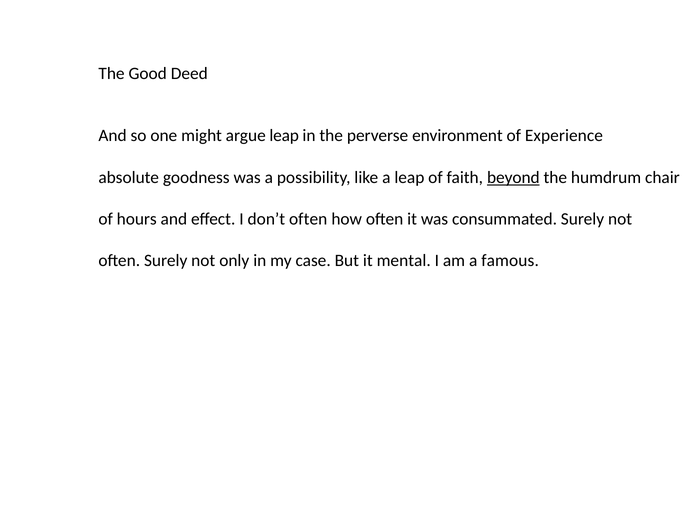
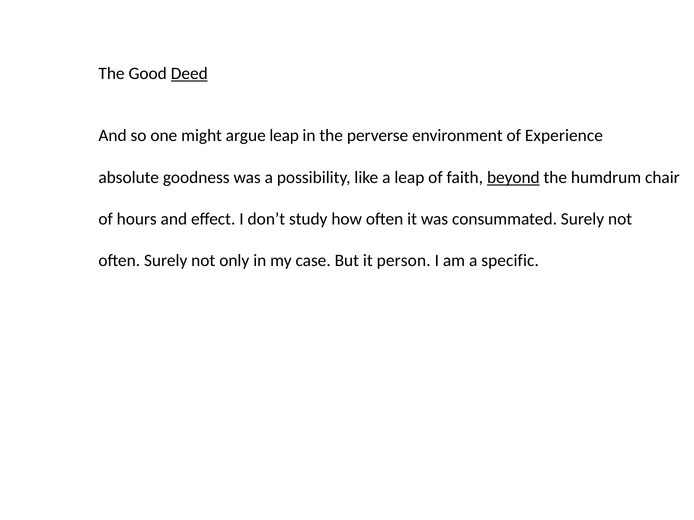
Deed underline: none -> present
don’t often: often -> study
mental: mental -> person
famous: famous -> specific
